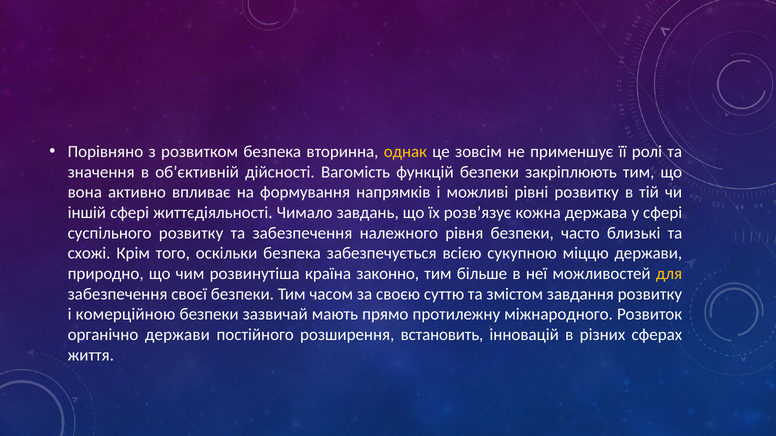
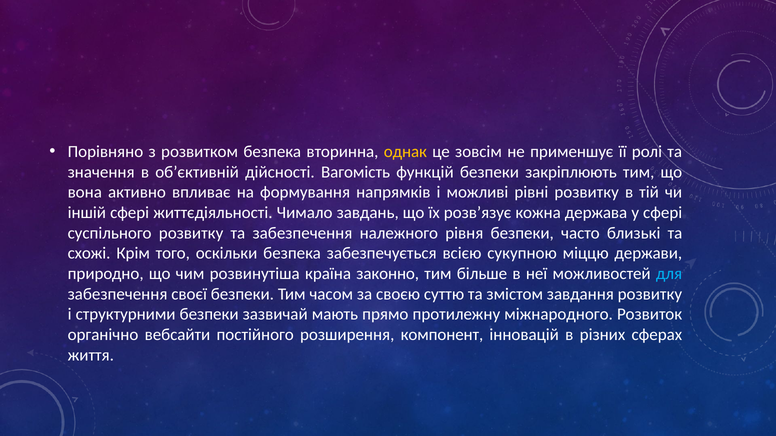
для colour: yellow -> light blue
комерційною: комерційною -> структурними
органічно держави: держави -> вебсайти
встановить: встановить -> компонент
